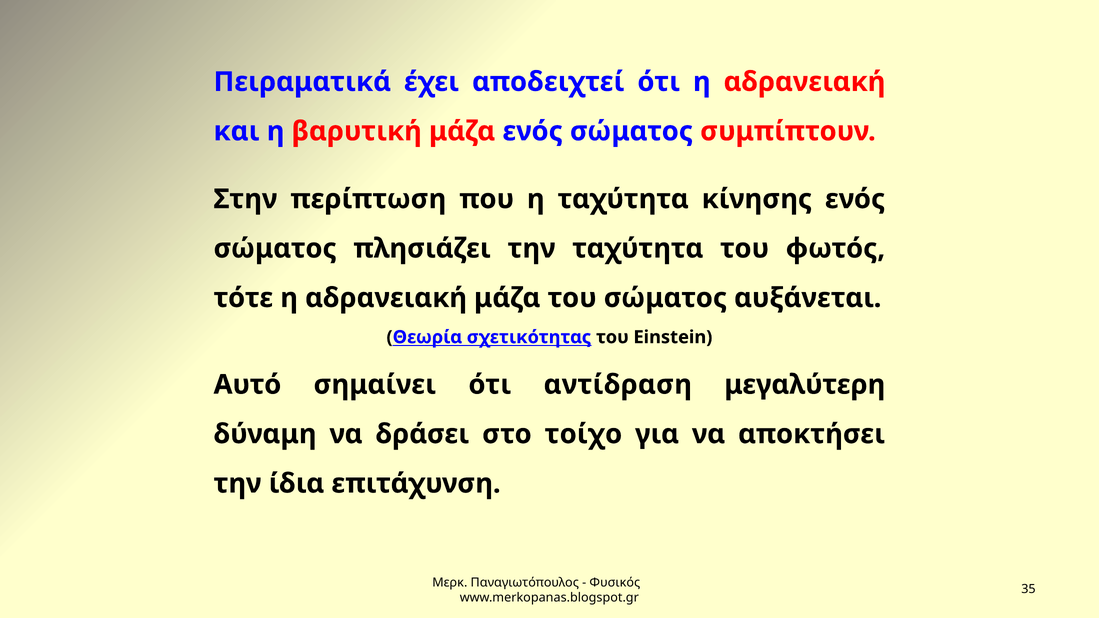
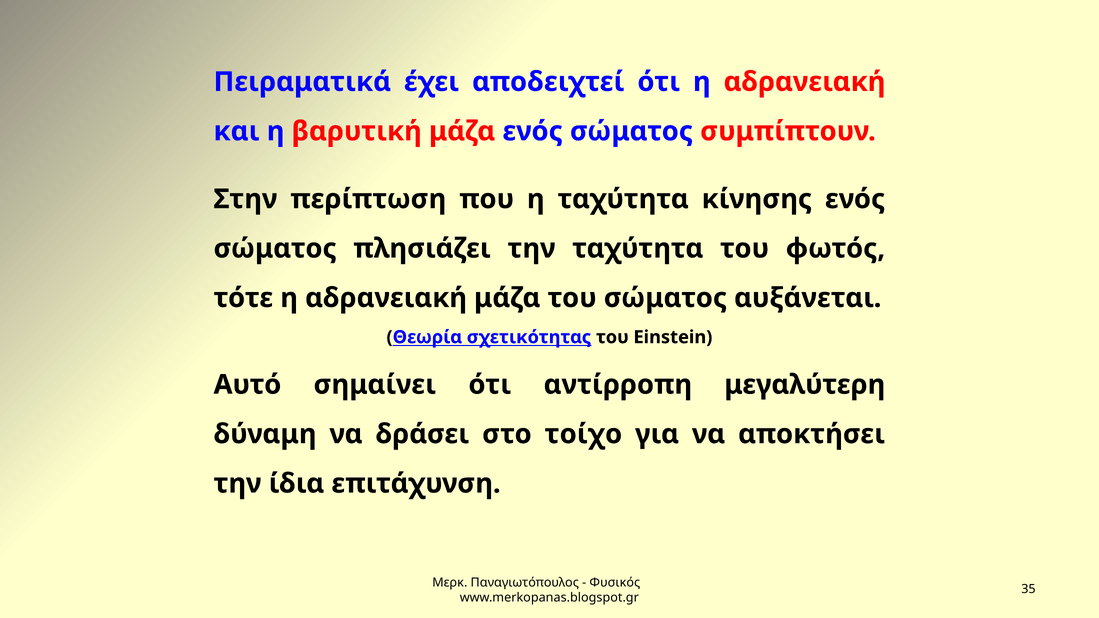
αντίδραση: αντίδραση -> αντίρροπη
